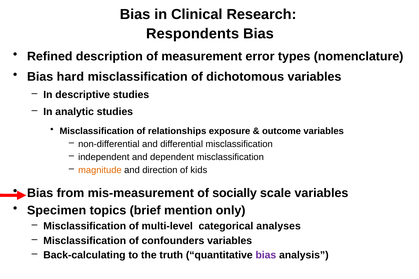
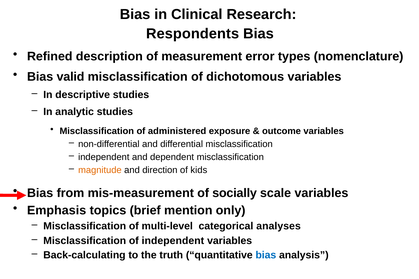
hard: hard -> valid
relationships: relationships -> administered
Specimen: Specimen -> Emphasis
of confounders: confounders -> independent
bias at (266, 255) colour: purple -> blue
